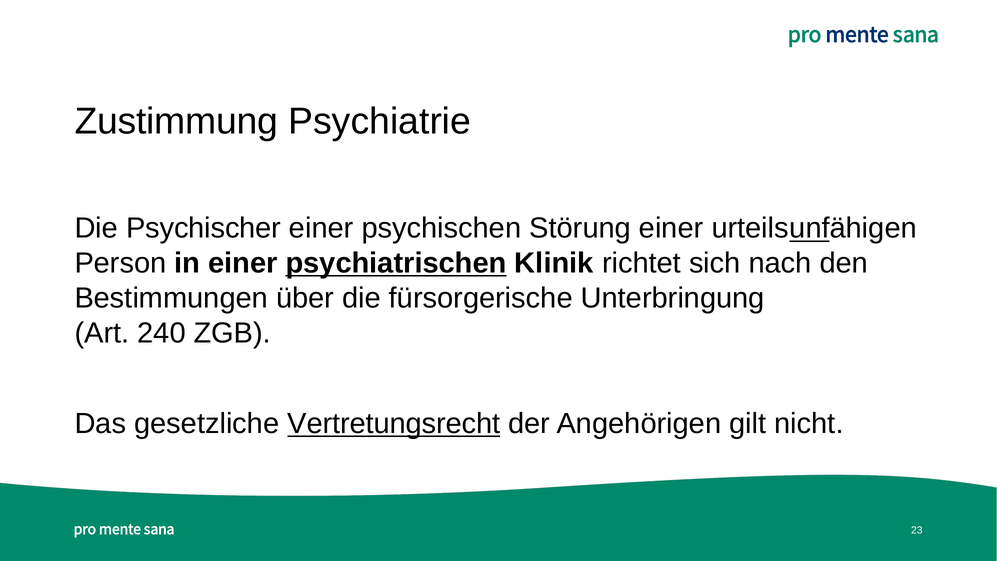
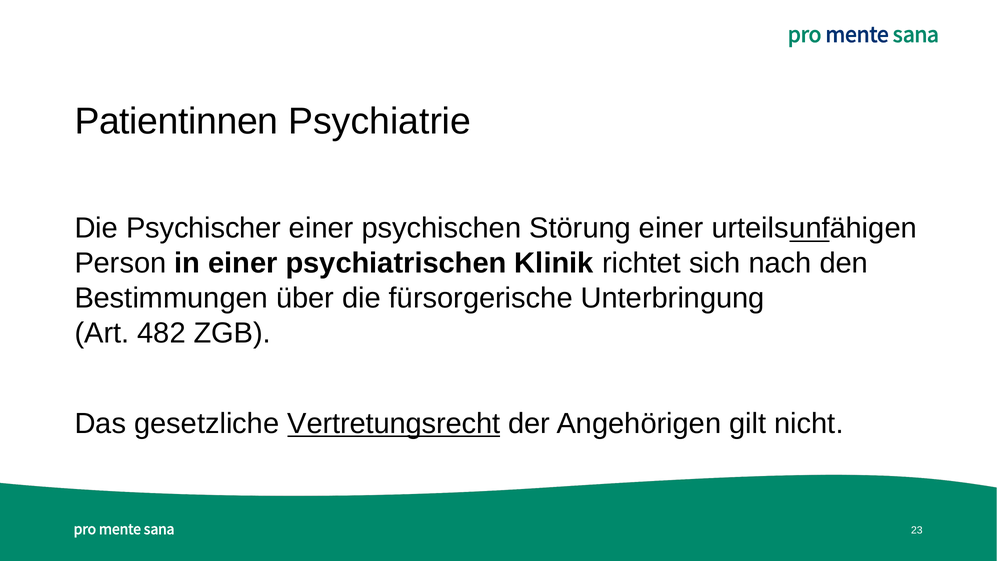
Zustimmung: Zustimmung -> Patientinnen
psychiatrischen underline: present -> none
240: 240 -> 482
